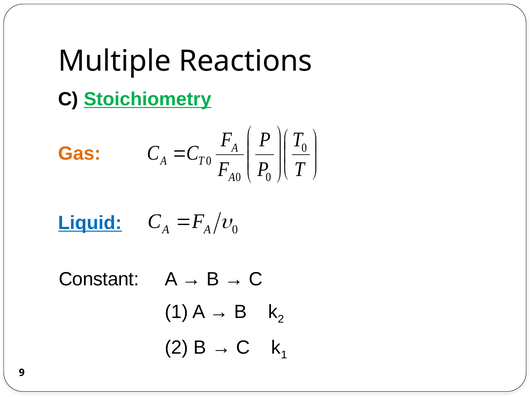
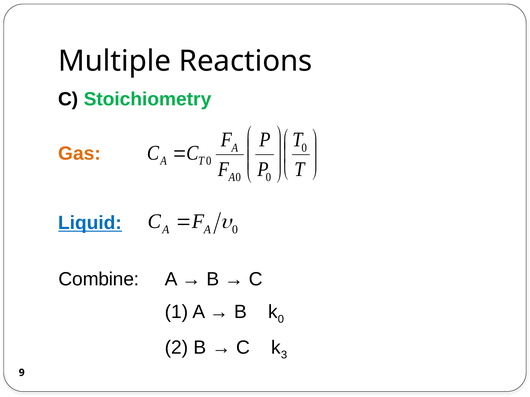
Stoichiometry underline: present -> none
Constant: Constant -> Combine
2 at (281, 320): 2 -> 0
1 at (284, 355): 1 -> 3
